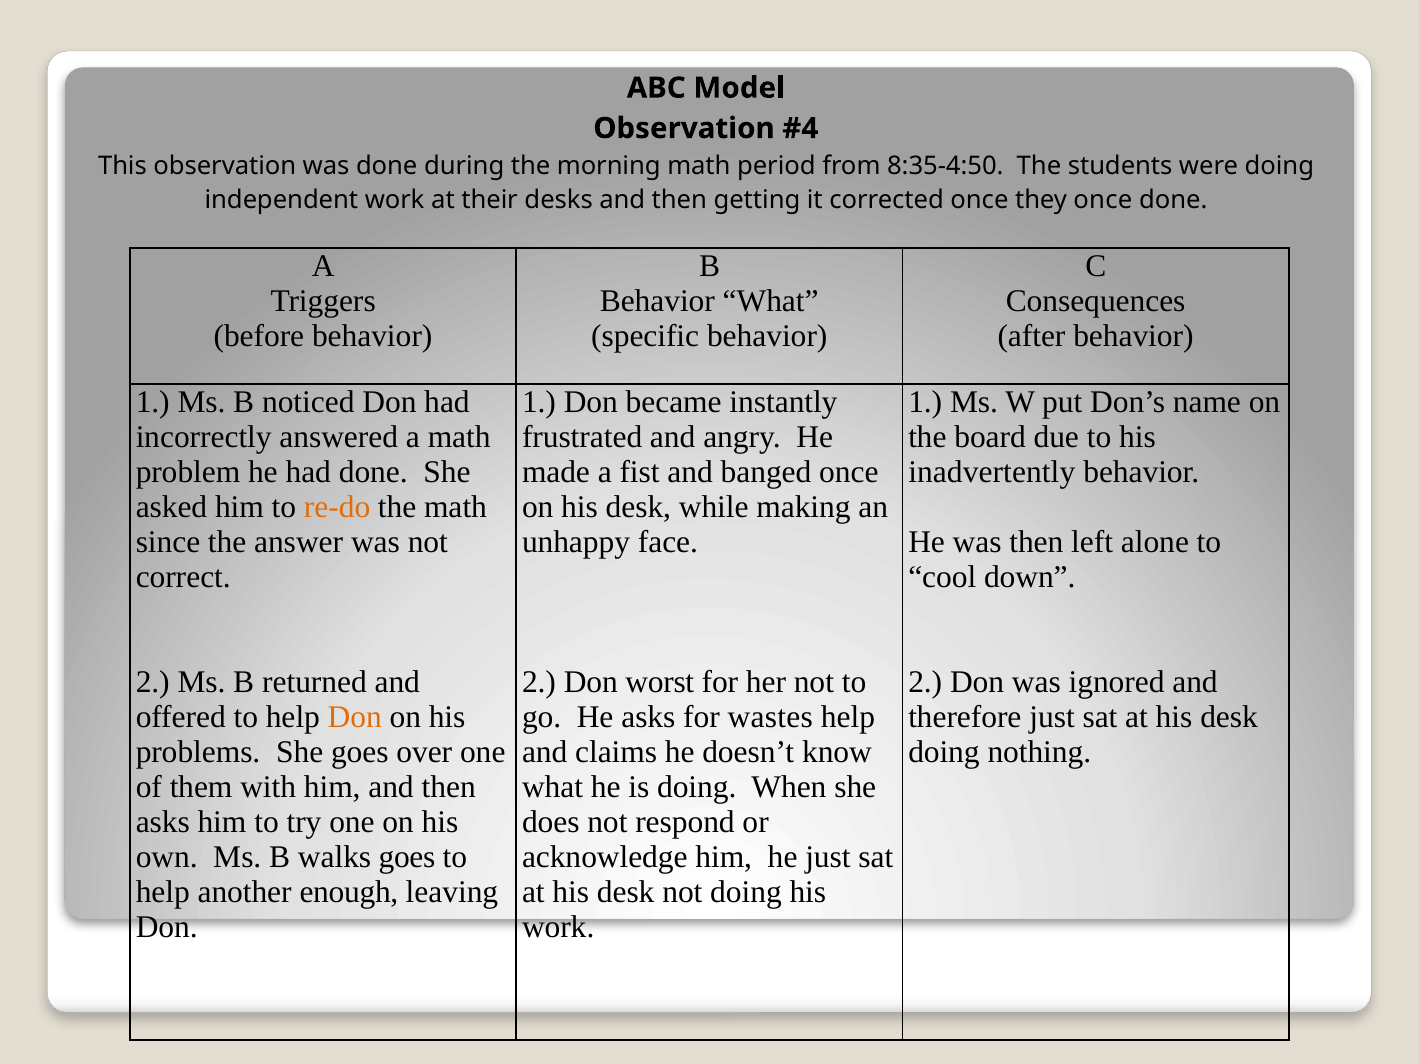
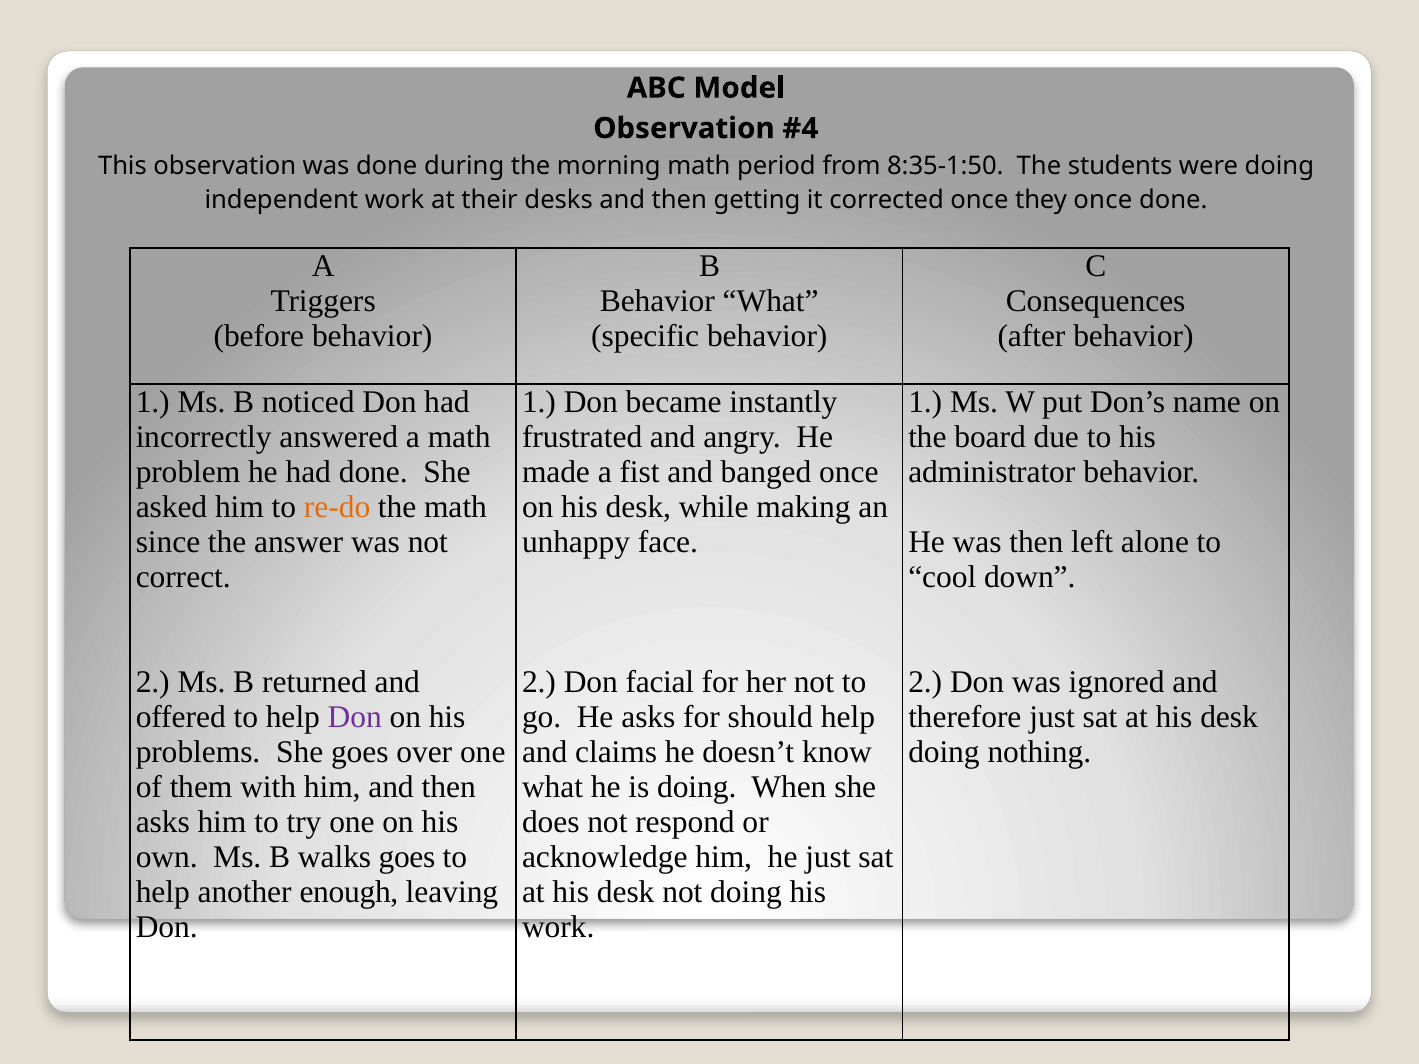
8:35-4:50: 8:35-4:50 -> 8:35-1:50
inadvertently: inadvertently -> administrator
worst: worst -> facial
Don at (355, 717) colour: orange -> purple
wastes: wastes -> should
